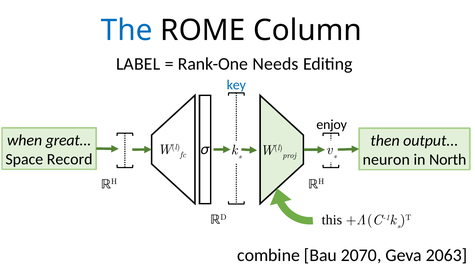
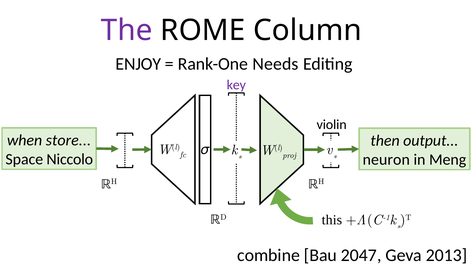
The colour: blue -> purple
LABEL: LABEL -> ENJOY
key colour: blue -> purple
enjoy: enjoy -> violin
great: great -> store
Record: Record -> Niccolo
North: North -> Meng
2070: 2070 -> 2047
2063: 2063 -> 2013
